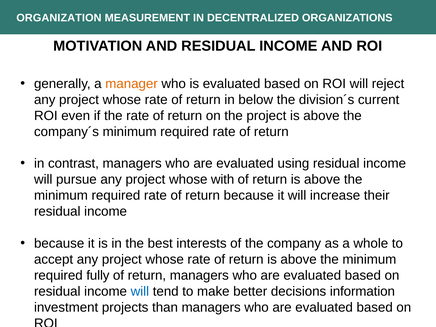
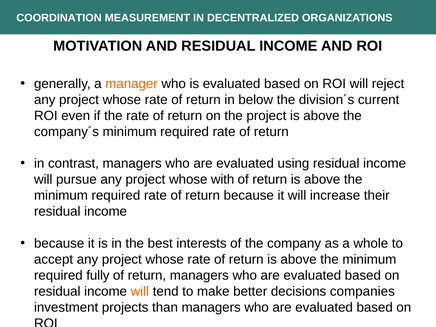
ORGANIZATION: ORGANIZATION -> COORDINATION
will at (140, 291) colour: blue -> orange
information: information -> companies
